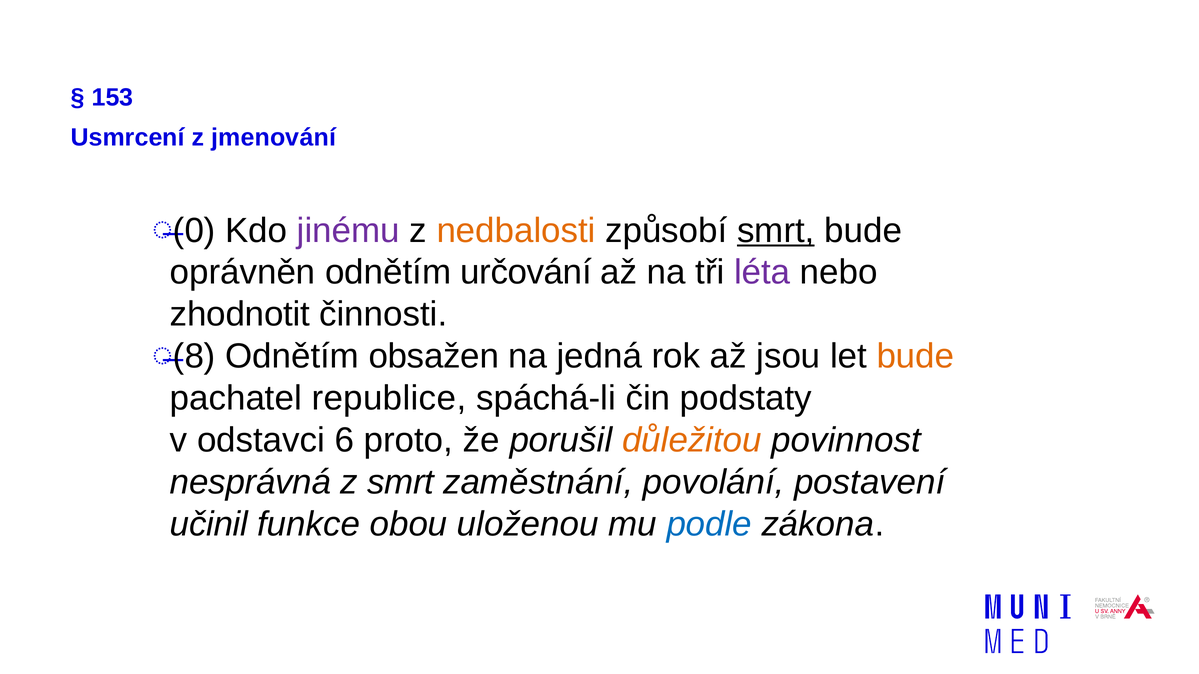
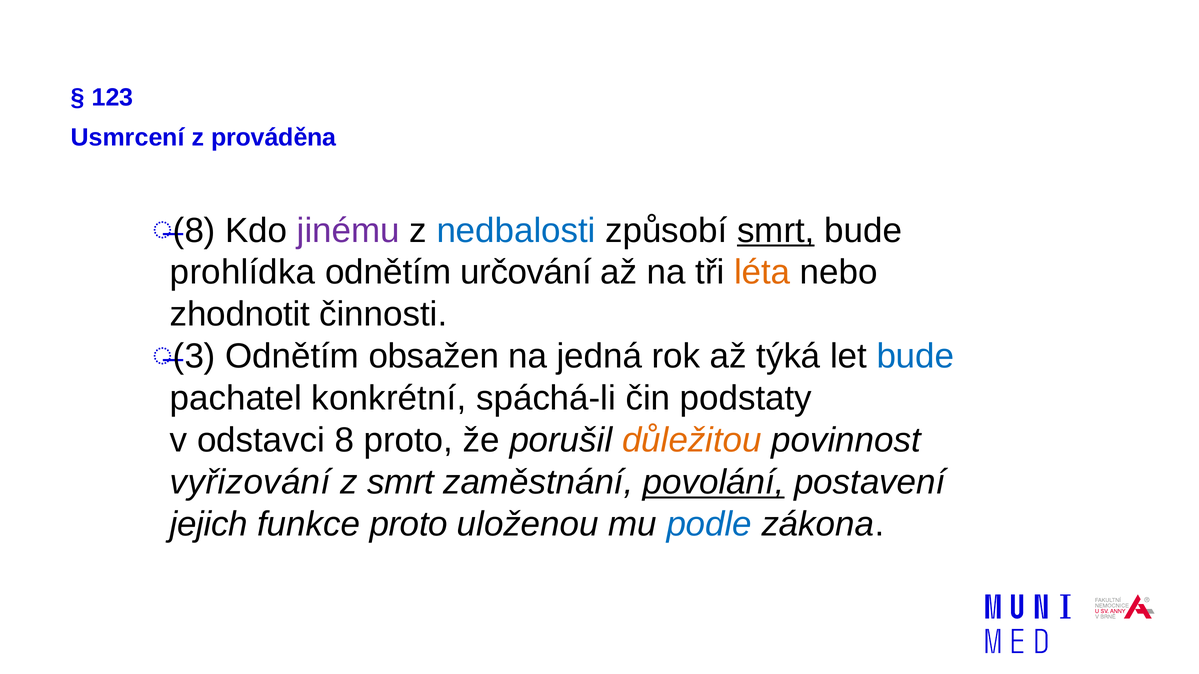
153: 153 -> 123
jmenování: jmenování -> prováděna
0 at (194, 231): 0 -> 8
nedbalosti colour: orange -> blue
oprávněn: oprávněn -> prohlídka
léta colour: purple -> orange
8: 8 -> 3
jsou: jsou -> týká
bude at (915, 357) colour: orange -> blue
republice: republice -> konkrétní
odstavci 6: 6 -> 8
nesprávná: nesprávná -> vyřizování
povolání underline: none -> present
učinil: učinil -> jejich
funkce obou: obou -> proto
